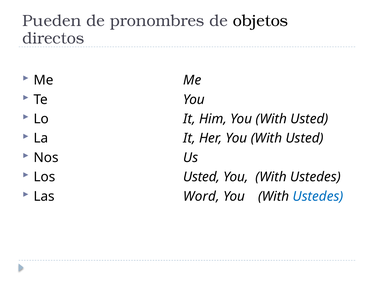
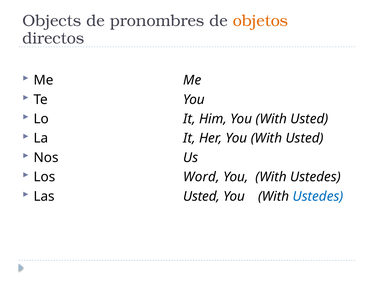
Pueden: Pueden -> Objects
objetos colour: black -> orange
Los Usted: Usted -> Word
Las Word: Word -> Usted
